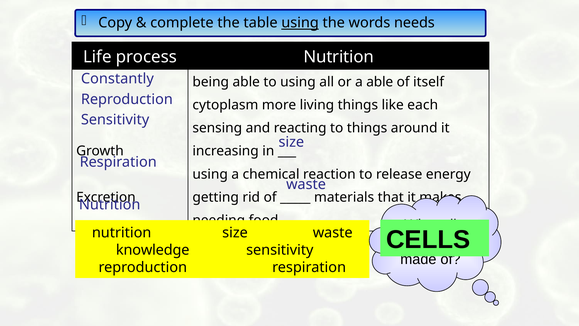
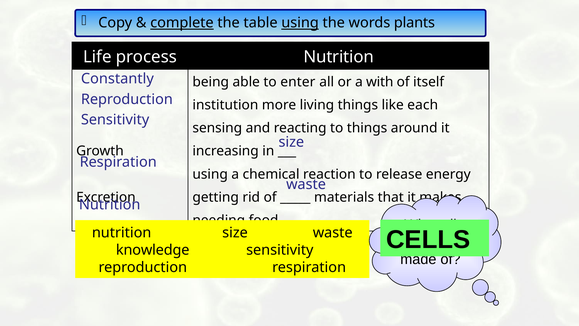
complete underline: none -> present
needs: needs -> plants
to using: using -> enter
a able: able -> with
cytoplasm: cytoplasm -> institution
